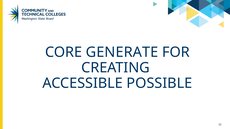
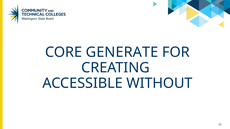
POSSIBLE: POSSIBLE -> WITHOUT
